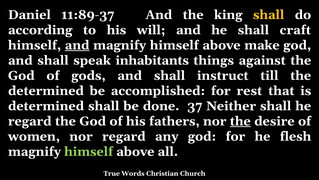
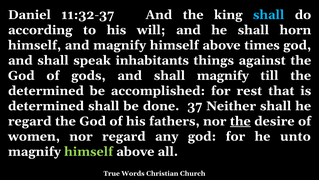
11:89-37: 11:89-37 -> 11:32-37
shall at (269, 15) colour: yellow -> light blue
craft: craft -> horn
and at (77, 45) underline: present -> none
make: make -> times
shall instruct: instruct -> magnify
flesh: flesh -> unto
